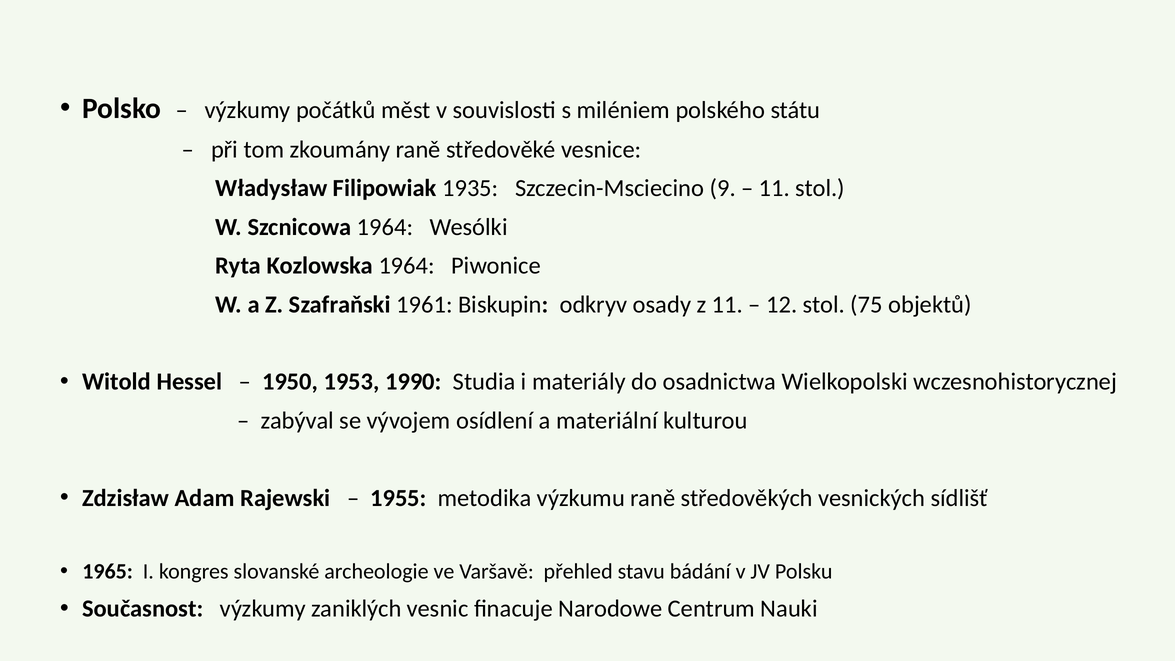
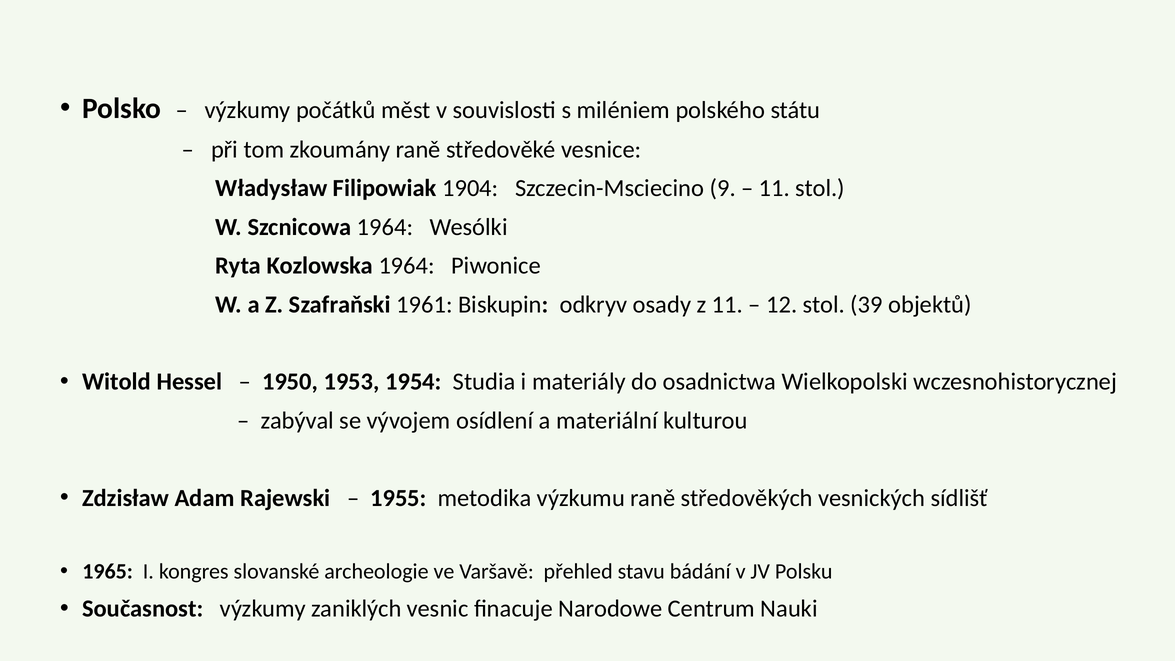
1935: 1935 -> 1904
75: 75 -> 39
1990: 1990 -> 1954
